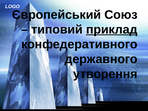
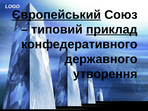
Європейський underline: none -> present
